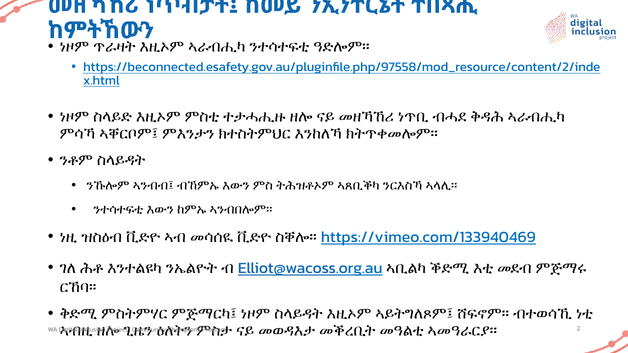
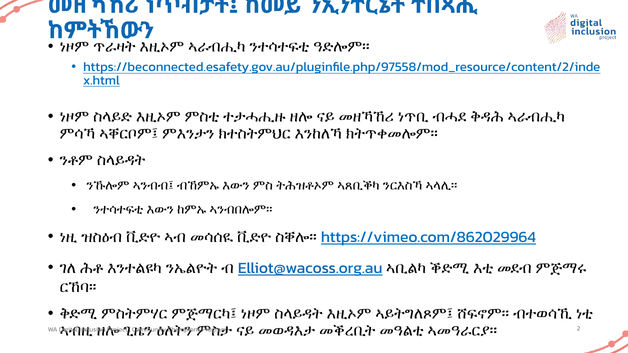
https://vimeo.com/133940469: https://vimeo.com/133940469 -> https://vimeo.com/862029964
